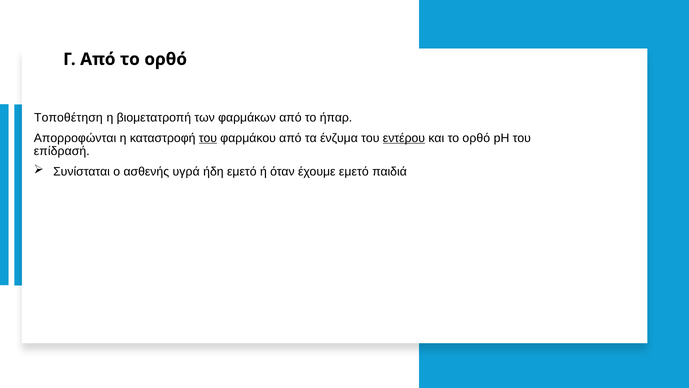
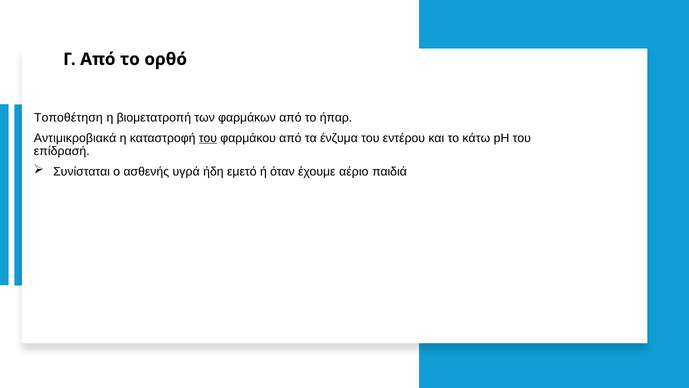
Απορροφώνται: Απορροφώνται -> Αντιμικροβιακά
εντέρου underline: present -> none
και το ορθό: ορθό -> κάτω
έχουμε εμετό: εμετό -> αέριο
